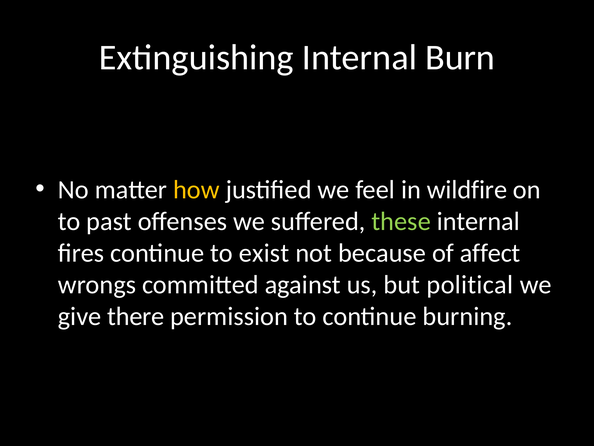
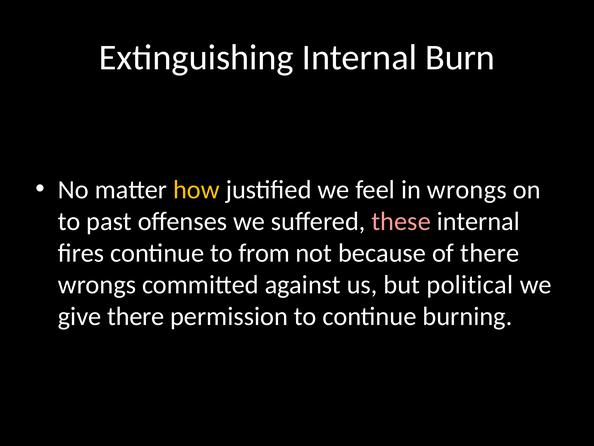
in wildfire: wildfire -> wrongs
these colour: light green -> pink
exist: exist -> from
of affect: affect -> there
